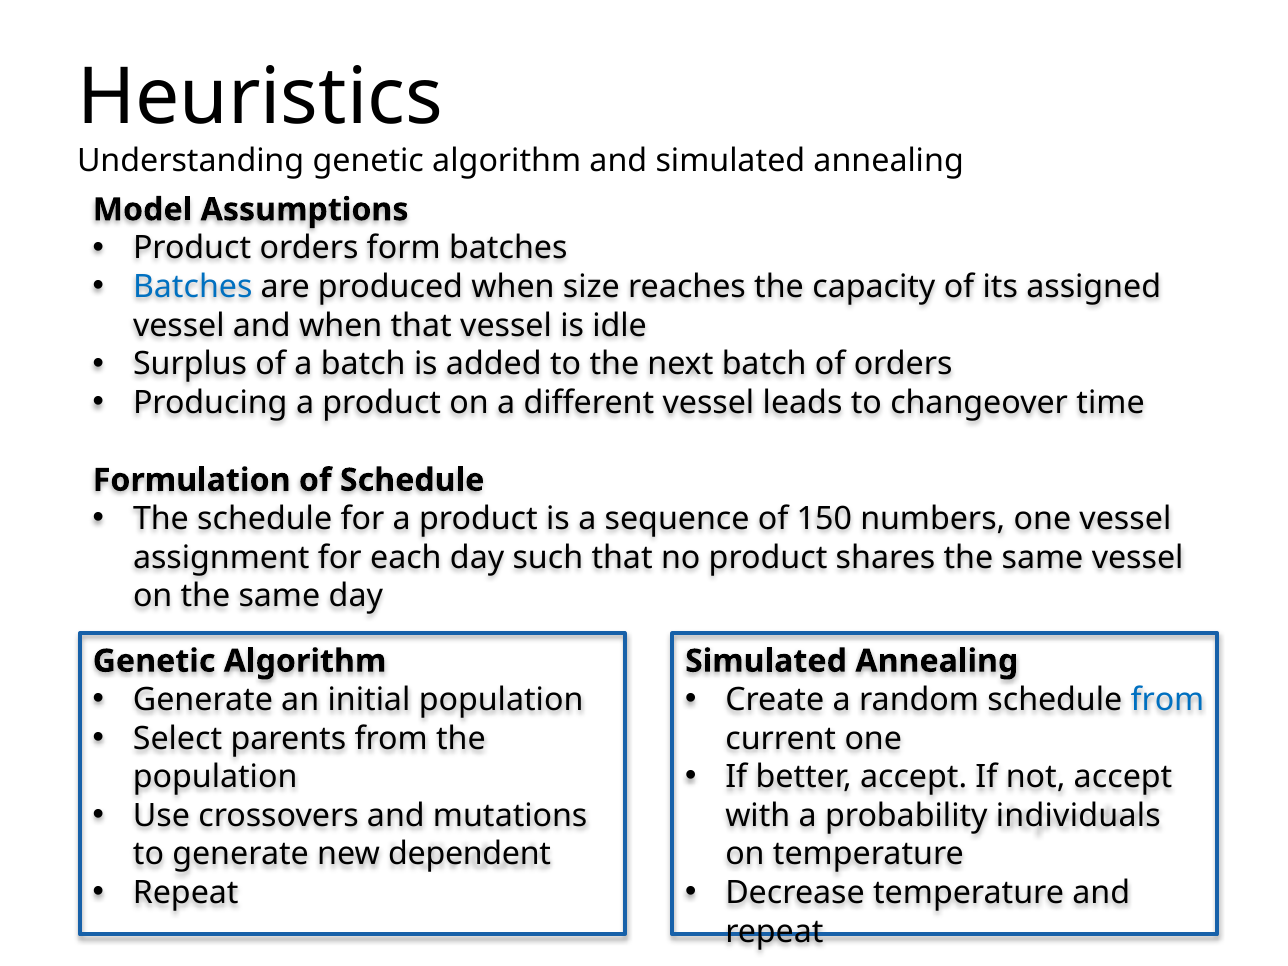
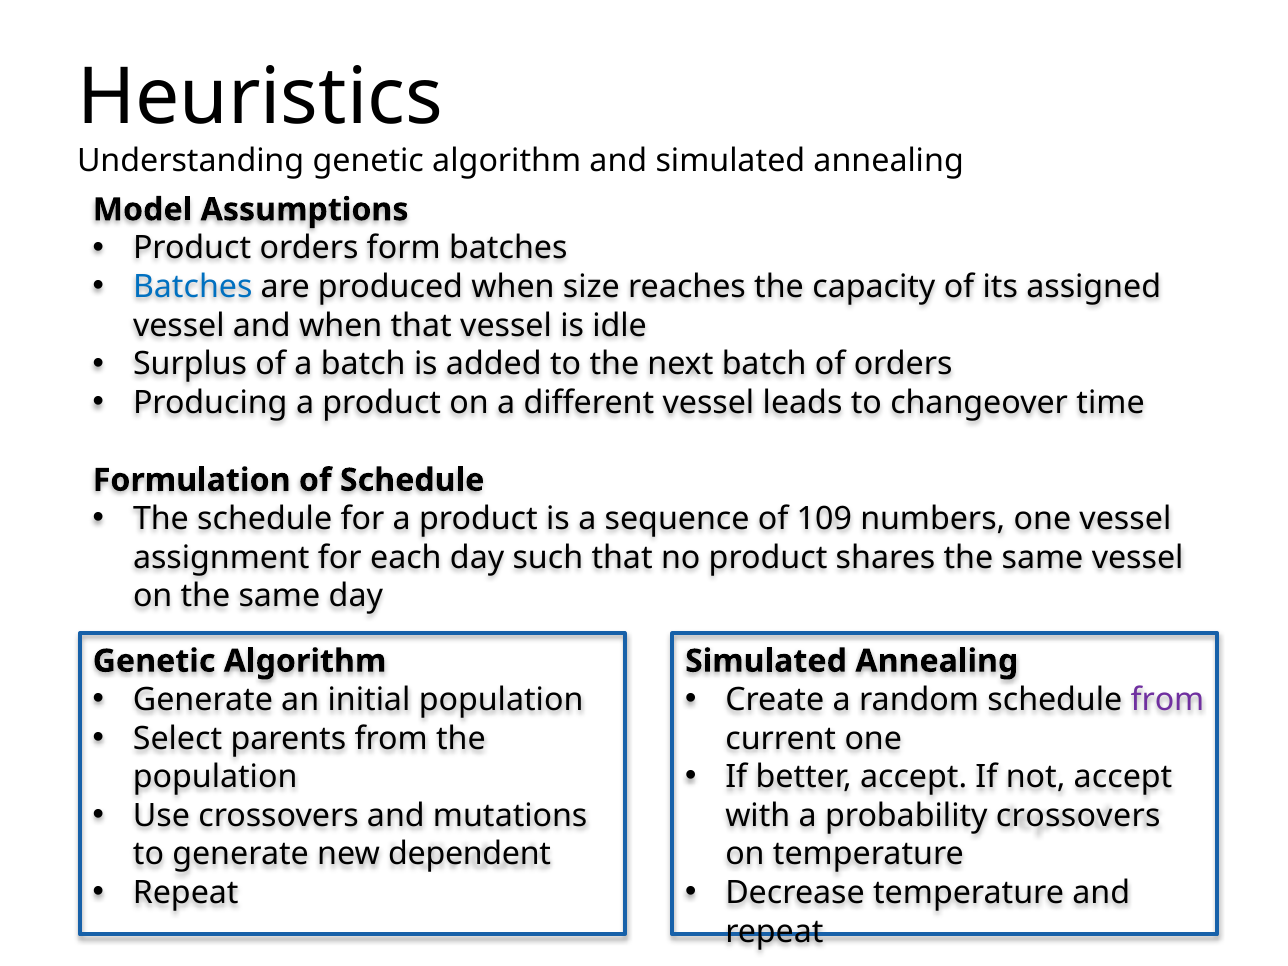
150: 150 -> 109
from at (1167, 700) colour: blue -> purple
probability individuals: individuals -> crossovers
